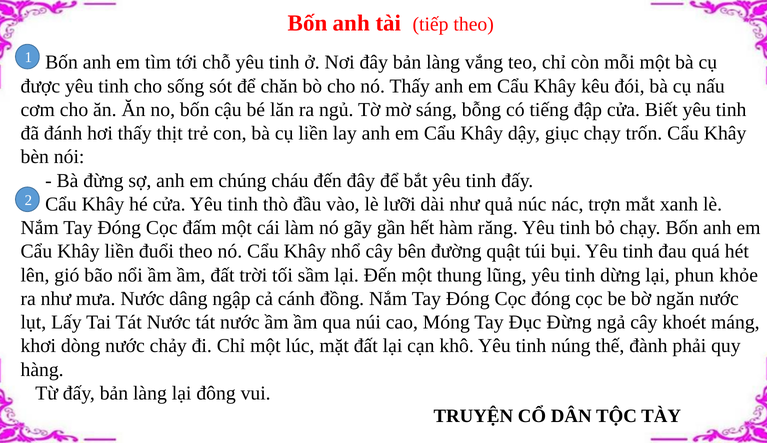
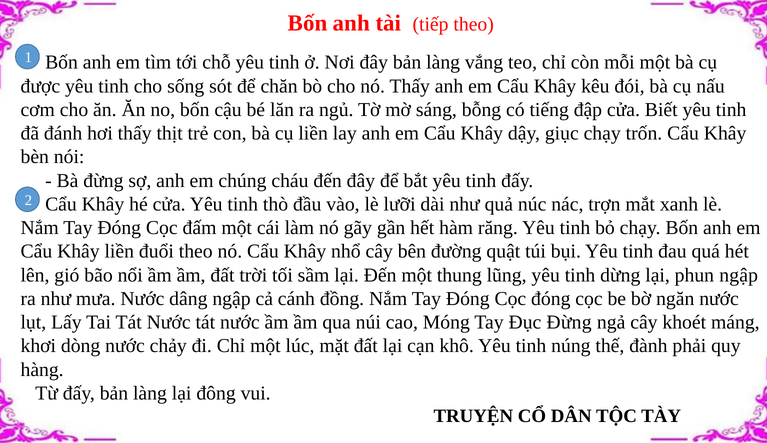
phun khỏe: khỏe -> ngập
